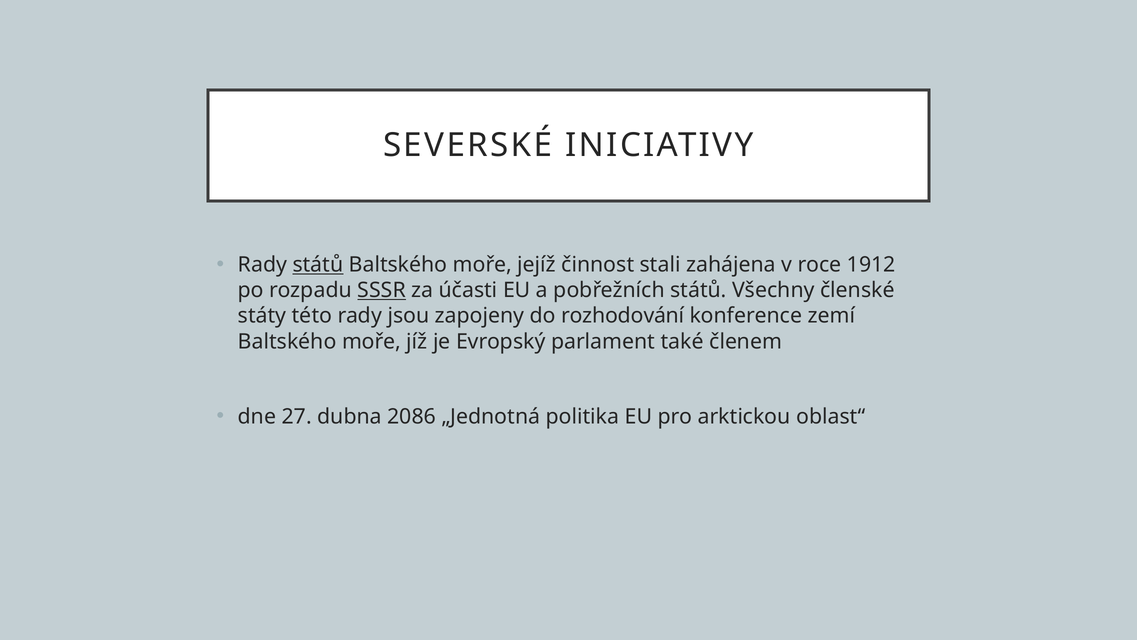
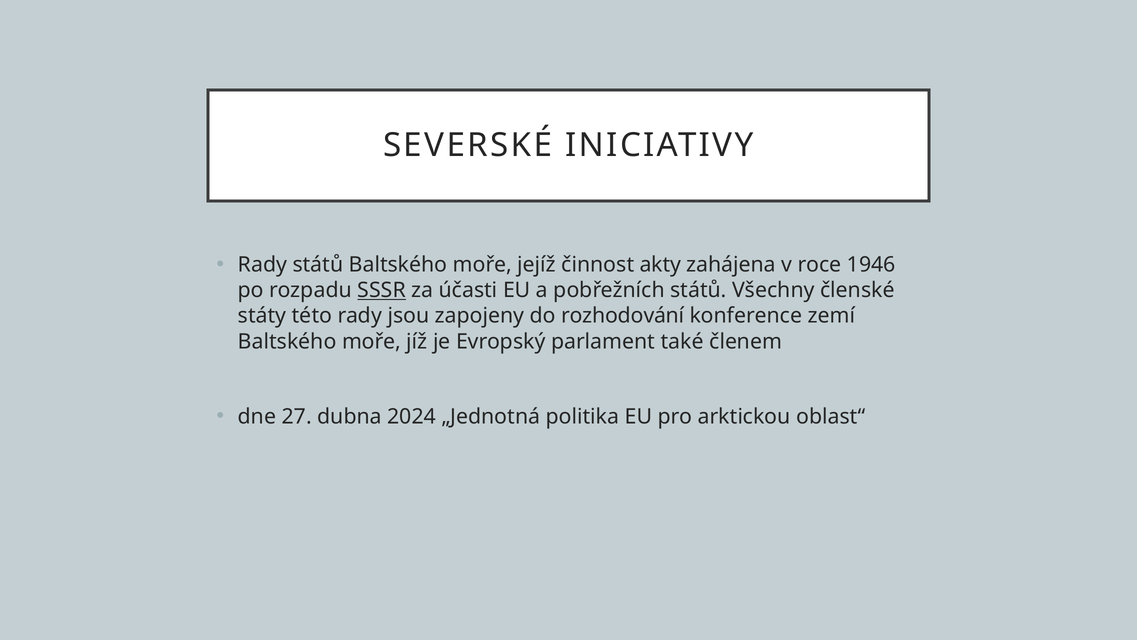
států at (318, 265) underline: present -> none
stali: stali -> akty
1912: 1912 -> 1946
2086: 2086 -> 2024
